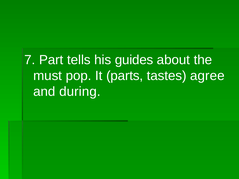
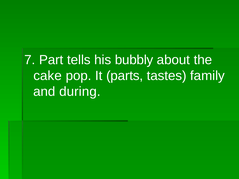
guides: guides -> bubbly
must: must -> cake
agree: agree -> family
